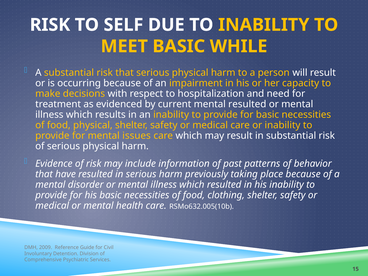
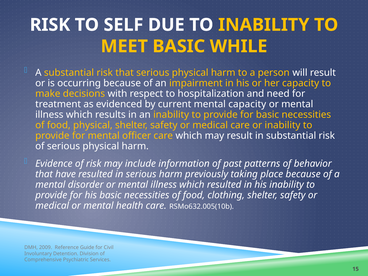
mental resulted: resulted -> capacity
issues: issues -> officer
